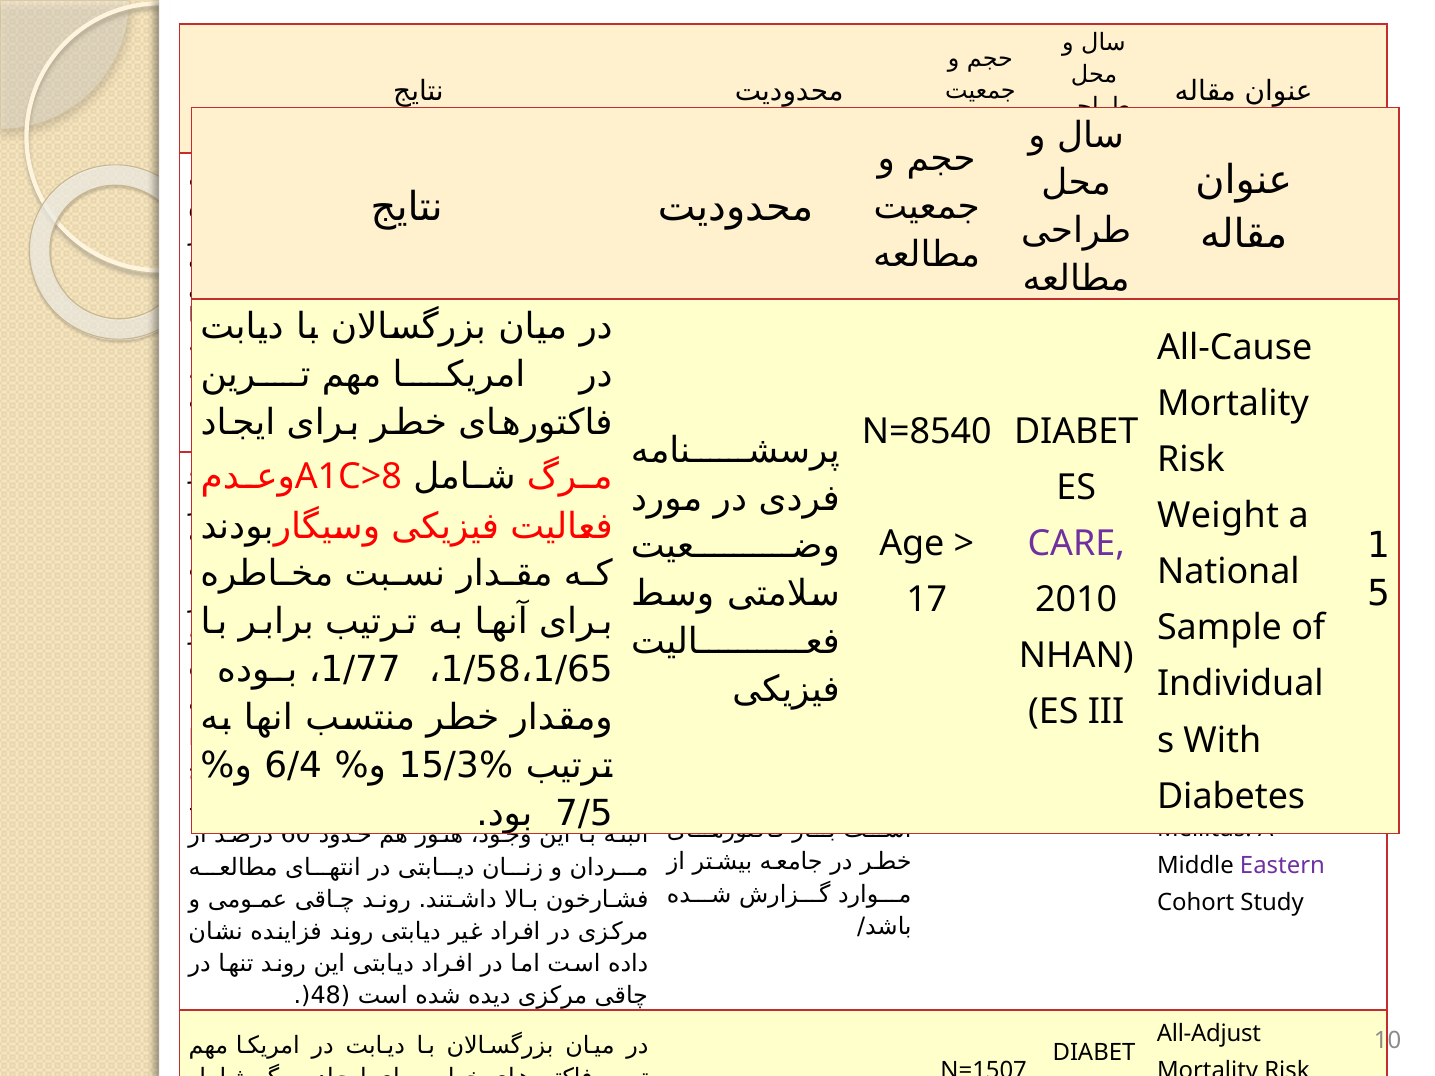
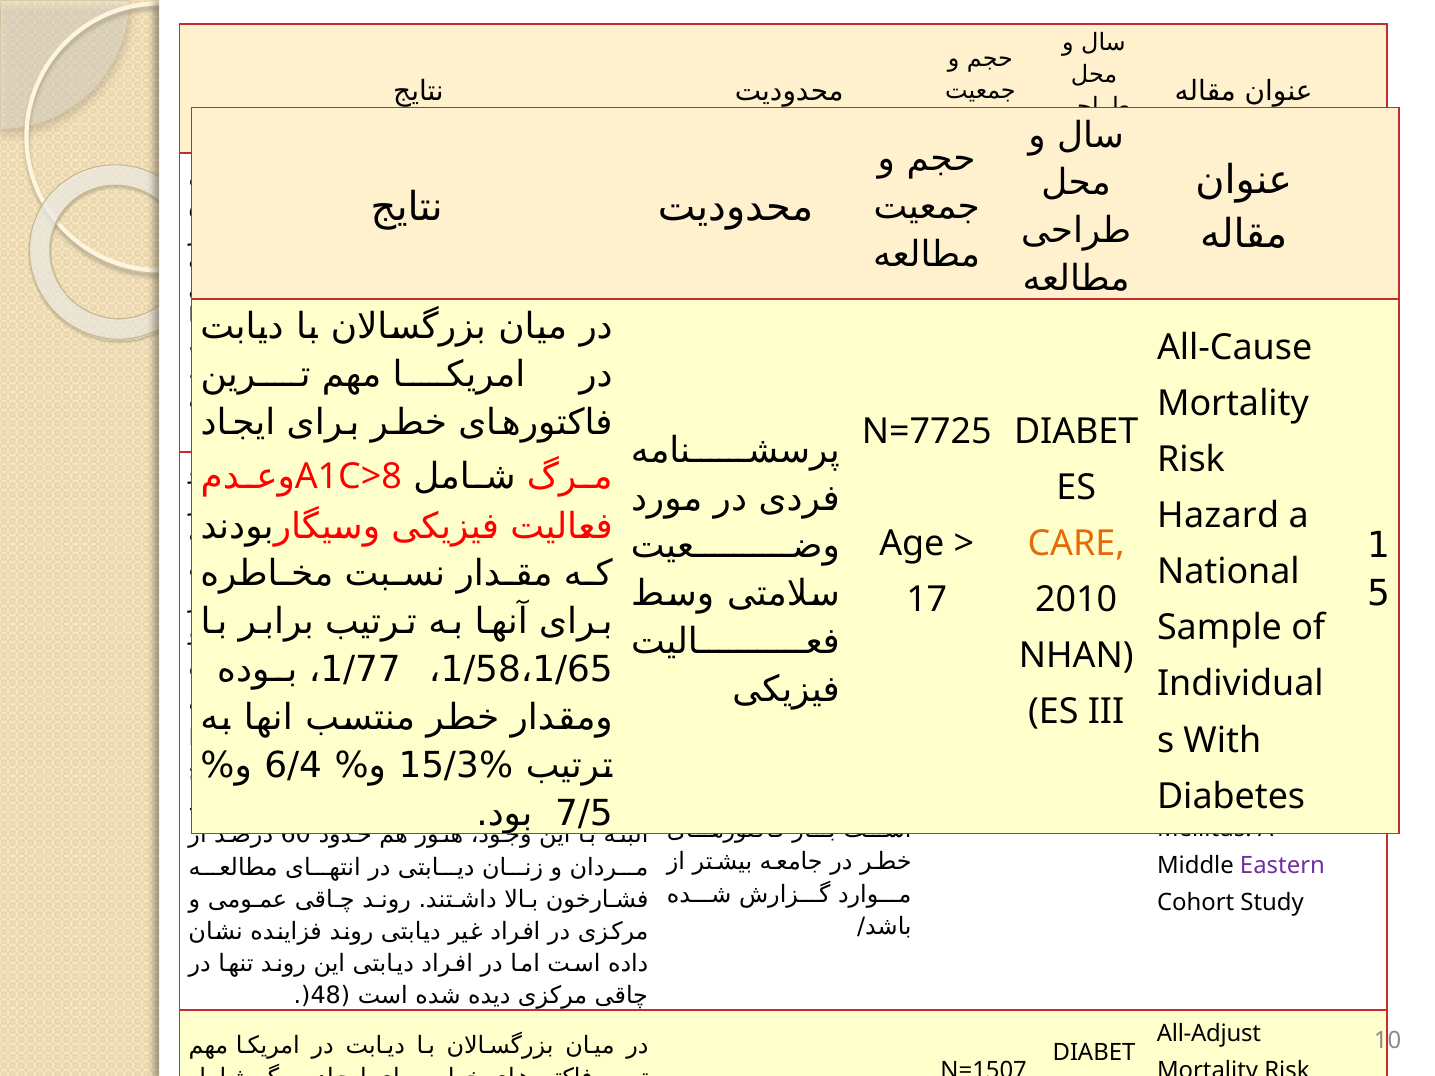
N=8540: N=8540 -> N=7725
Weight: Weight -> Hazard
CARE at (1076, 544) colour: purple -> orange
